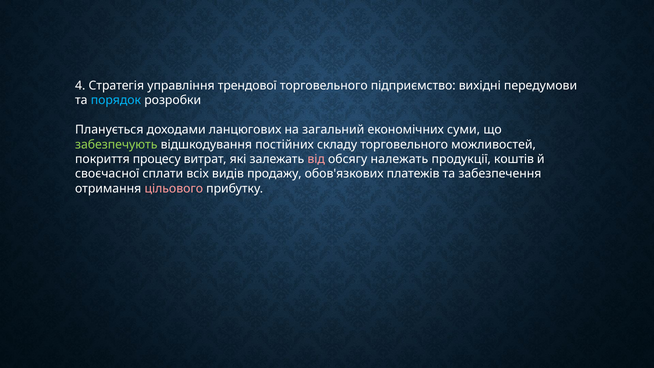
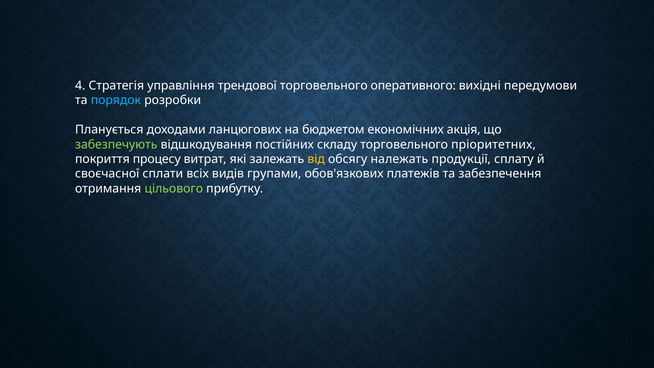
підприємство: підприємство -> оперативного
загальний: загальний -> бюджетом
суми: суми -> акція
можливостей: можливостей -> пріоритетних
від colour: pink -> yellow
коштів: коштів -> сплату
продажу: продажу -> групами
цільового colour: pink -> light green
